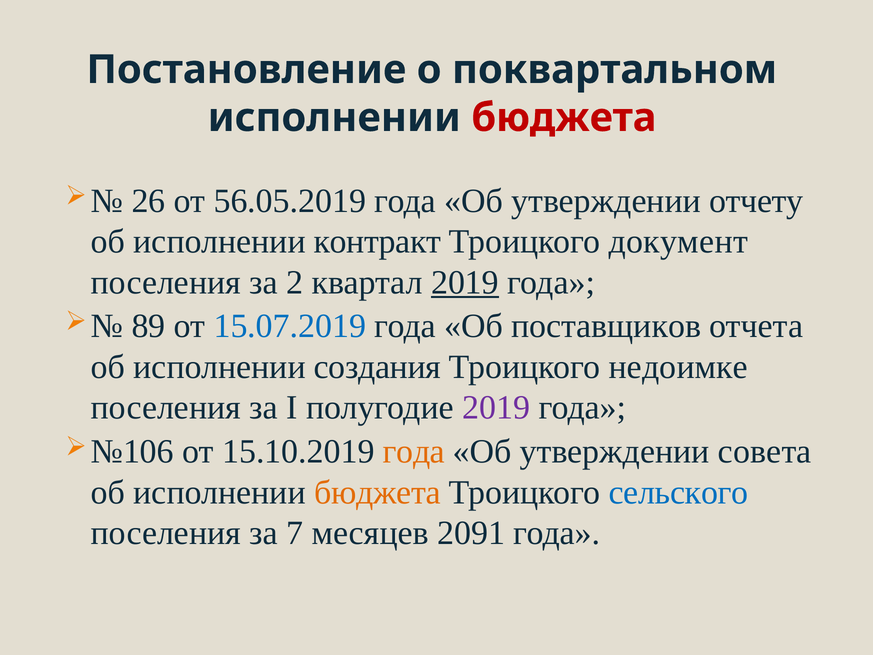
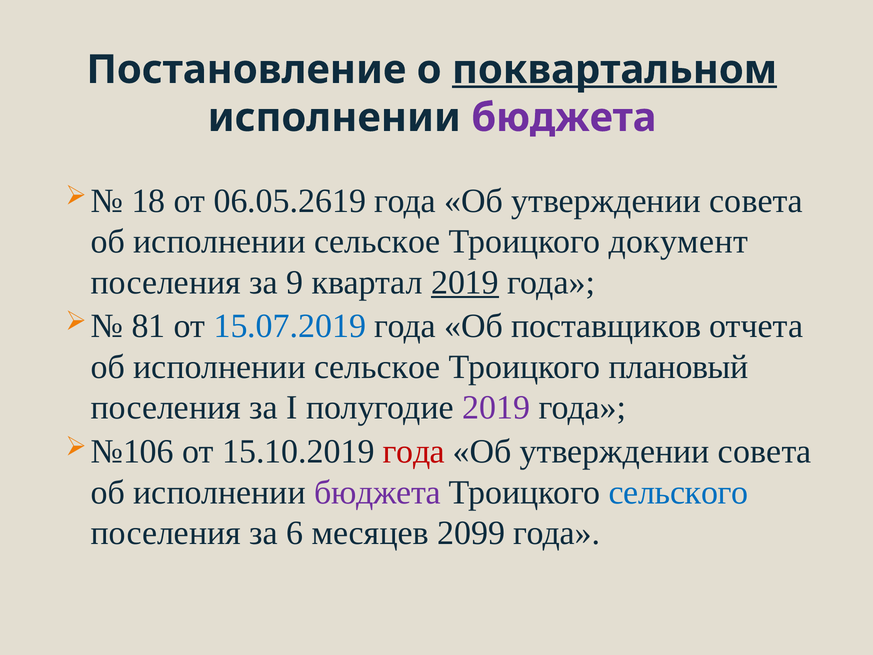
поквартальном underline: none -> present
бюджета at (564, 118) colour: red -> purple
26: 26 -> 18
56.05.2019: 56.05.2019 -> 06.05.2619
отчету at (756, 201): отчету -> совета
контракт at (377, 241): контракт -> сельское
2: 2 -> 9
89: 89 -> 81
создания at (377, 367): создания -> сельское
недоимке: недоимке -> плановый
года at (414, 451) colour: orange -> red
бюджета at (377, 492) colour: orange -> purple
7: 7 -> 6
2091: 2091 -> 2099
